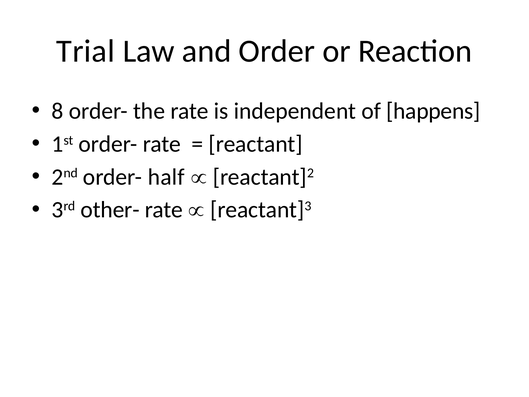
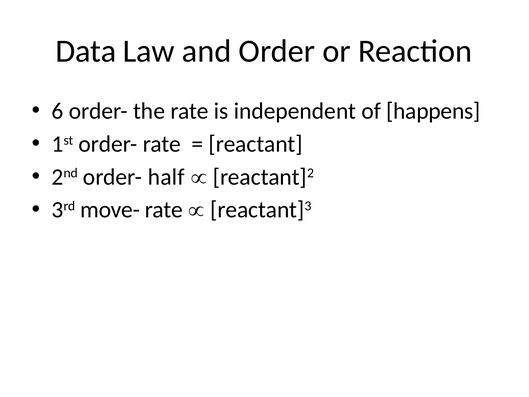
Trial: Trial -> Data
8: 8 -> 6
other-: other- -> move-
